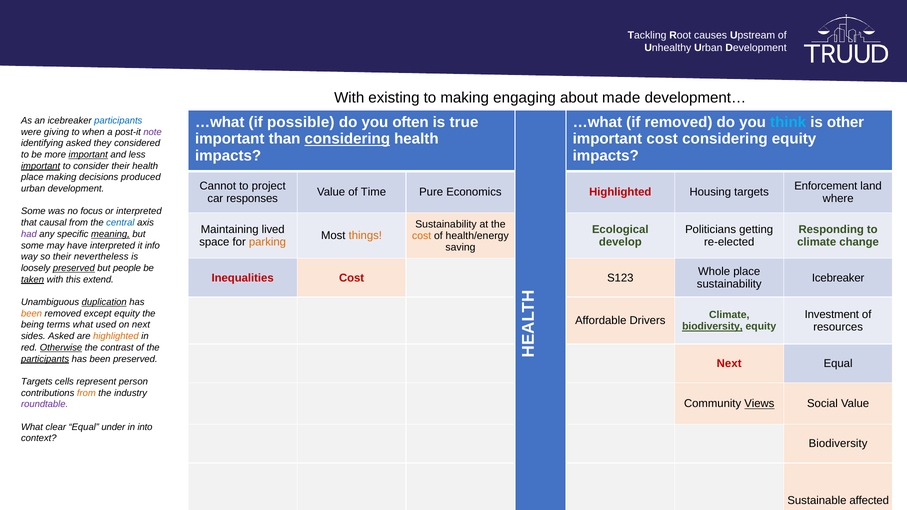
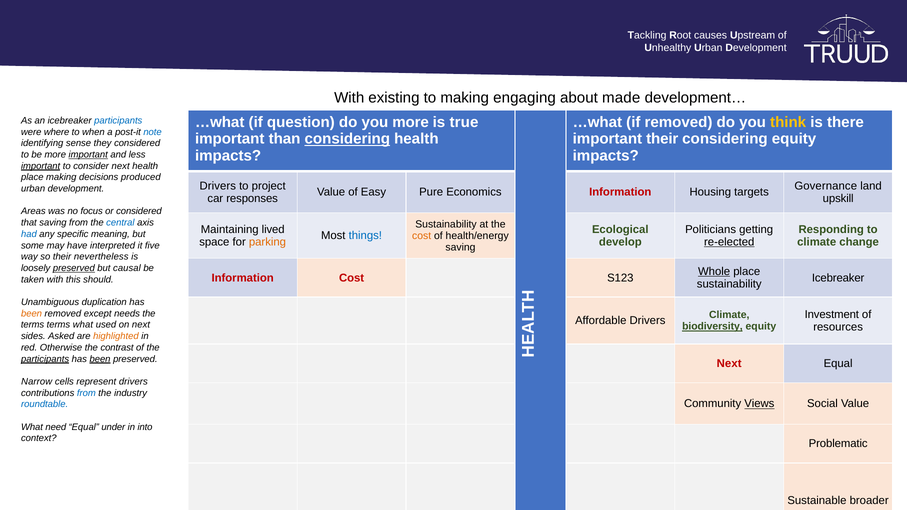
possible: possible -> question
you often: often -> more
think colour: light blue -> yellow
other: other -> there
giving: giving -> where
note colour: purple -> blue
important cost: cost -> their
identifying asked: asked -> sense
consider their: their -> next
Cannot at (218, 186): Cannot -> Drivers
Enforcement: Enforcement -> Governance
Time: Time -> Easy
Economics Highlighted: Highlighted -> Information
where: where -> upskill
Some at (33, 211): Some -> Areas
or interpreted: interpreted -> considered
that causal: causal -> saving
had colour: purple -> blue
meaning underline: present -> none
things colour: orange -> blue
re-elected underline: none -> present
info: info -> five
people: people -> causal
Whole underline: none -> present
Inequalities at (243, 278): Inequalities -> Information
taken underline: present -> none
extend: extend -> should
duplication underline: present -> none
except equity: equity -> needs
being at (33, 325): being -> terms
Otherwise underline: present -> none
been at (100, 359) underline: none -> present
Targets at (37, 382): Targets -> Narrow
represent person: person -> drivers
from at (86, 393) colour: orange -> blue
roundtable colour: purple -> blue
clear: clear -> need
Biodiversity at (838, 444): Biodiversity -> Problematic
affected: affected -> broader
